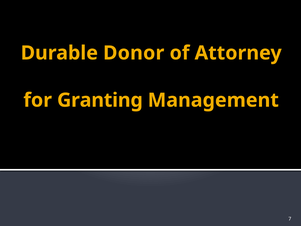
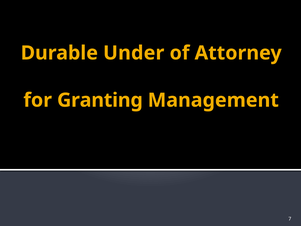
Donor: Donor -> Under
